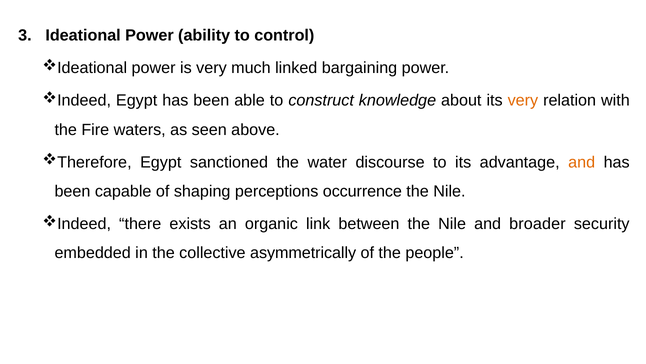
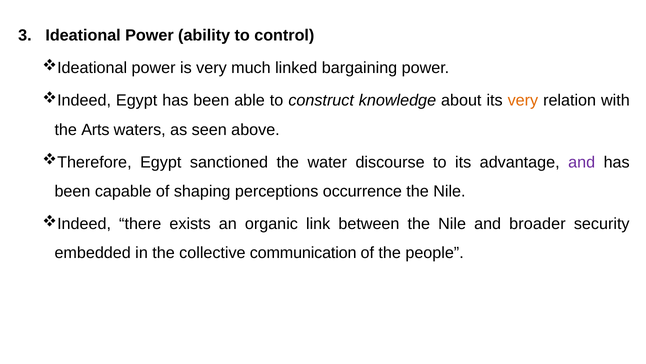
Fire: Fire -> Arts
and at (582, 162) colour: orange -> purple
asymmetrically: asymmetrically -> communication
